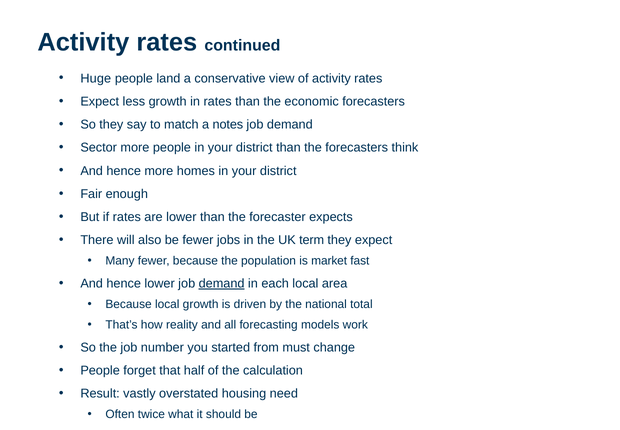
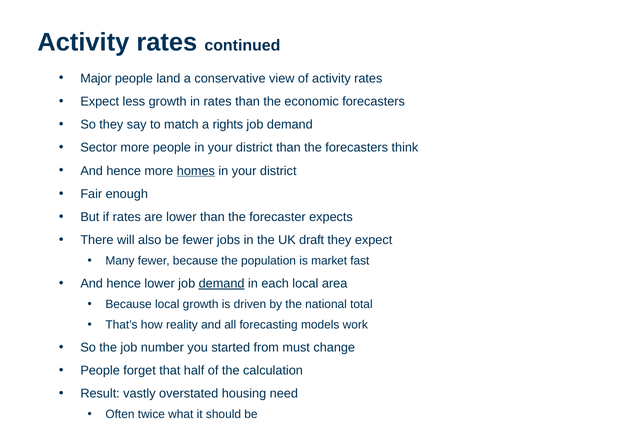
Huge: Huge -> Major
notes: notes -> rights
homes underline: none -> present
term: term -> draft
